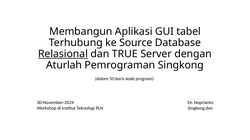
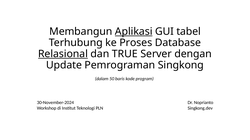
Aplikasi underline: none -> present
Source: Source -> Proses
Aturlah: Aturlah -> Update
